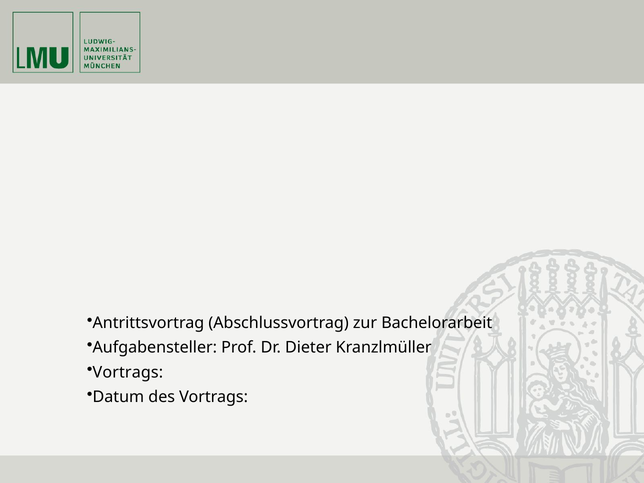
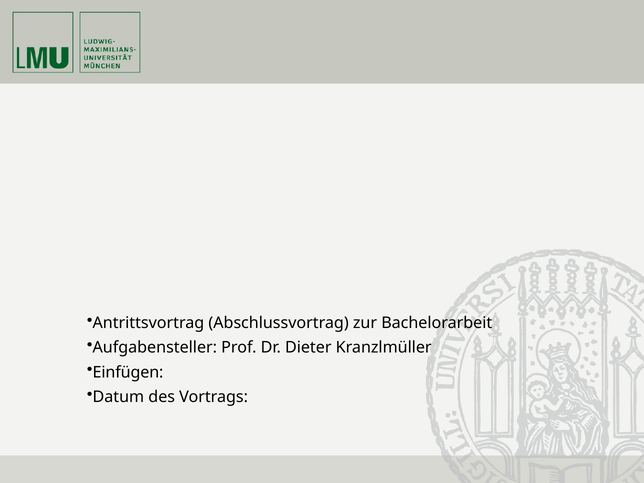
Vortrags at (128, 372): Vortrags -> Einfügen
